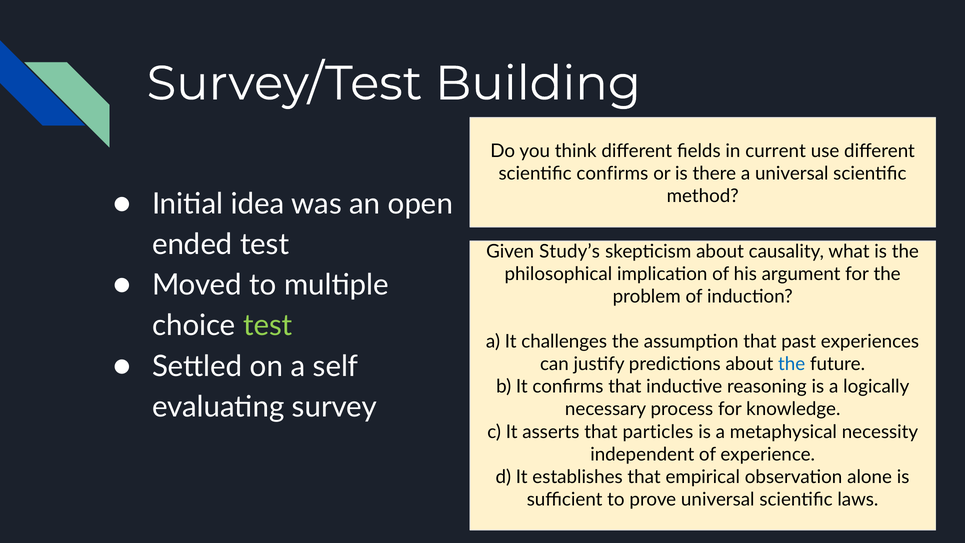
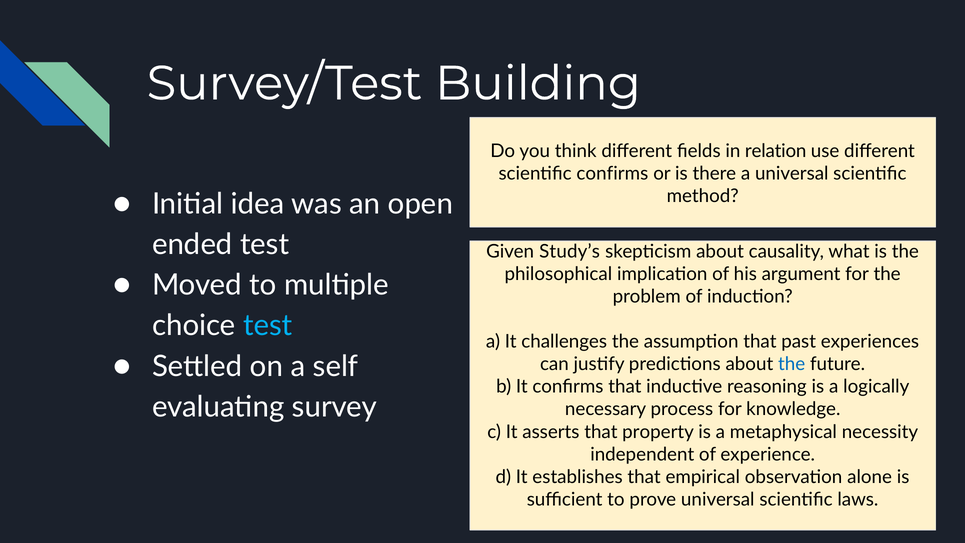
current: current -> relation
test at (268, 326) colour: light green -> light blue
particles: particles -> property
